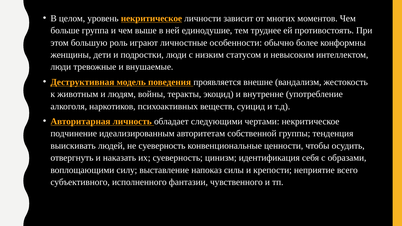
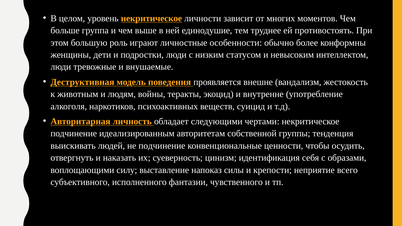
не суеверность: суеверность -> подчинение
